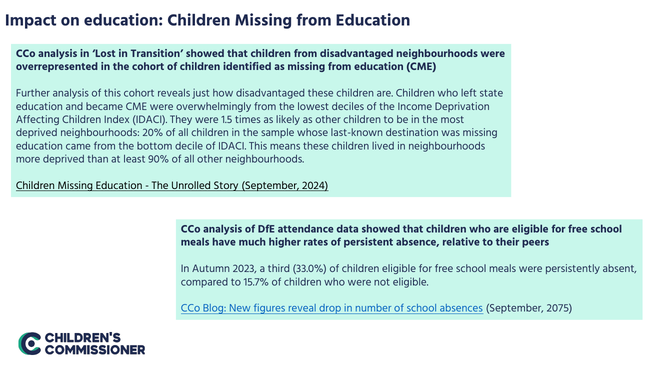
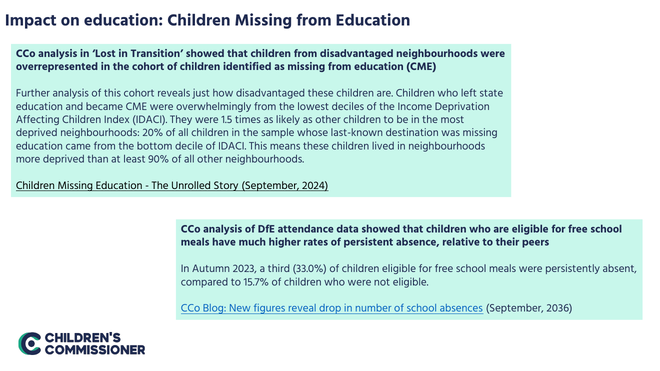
2075: 2075 -> 2036
